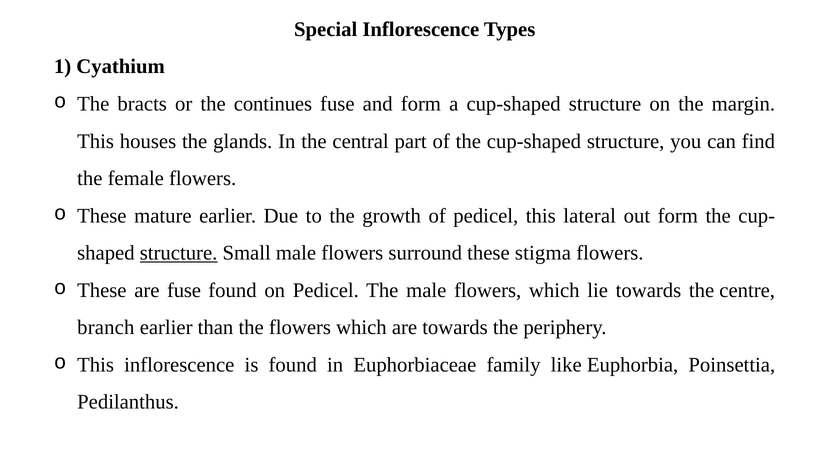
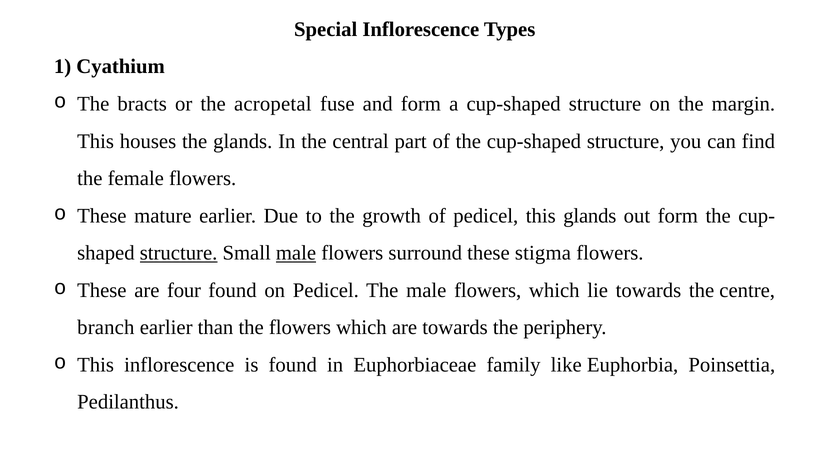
continues: continues -> acropetal
this lateral: lateral -> glands
male at (296, 253) underline: none -> present
are fuse: fuse -> four
